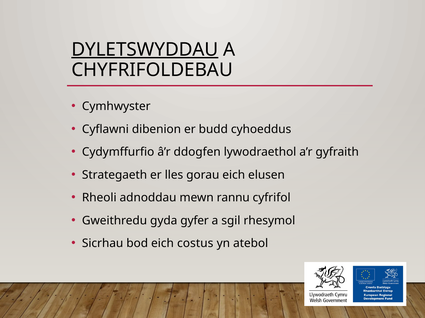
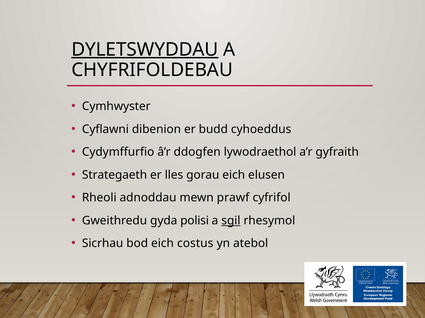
rannu: rannu -> prawf
gyfer: gyfer -> polisi
sgil underline: none -> present
